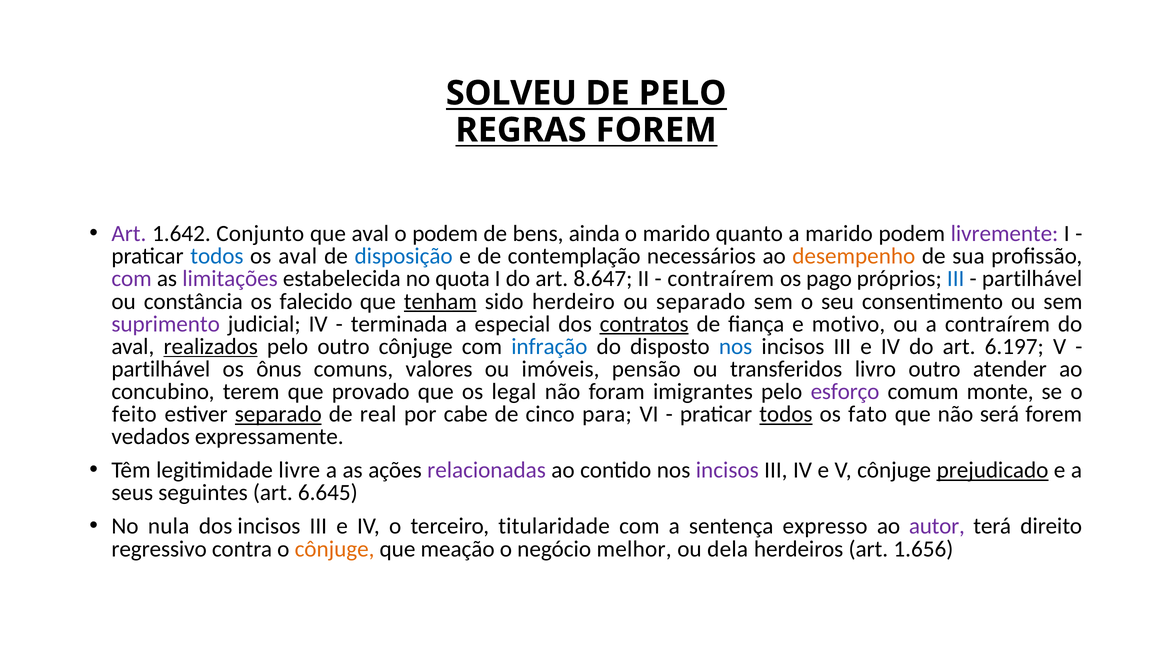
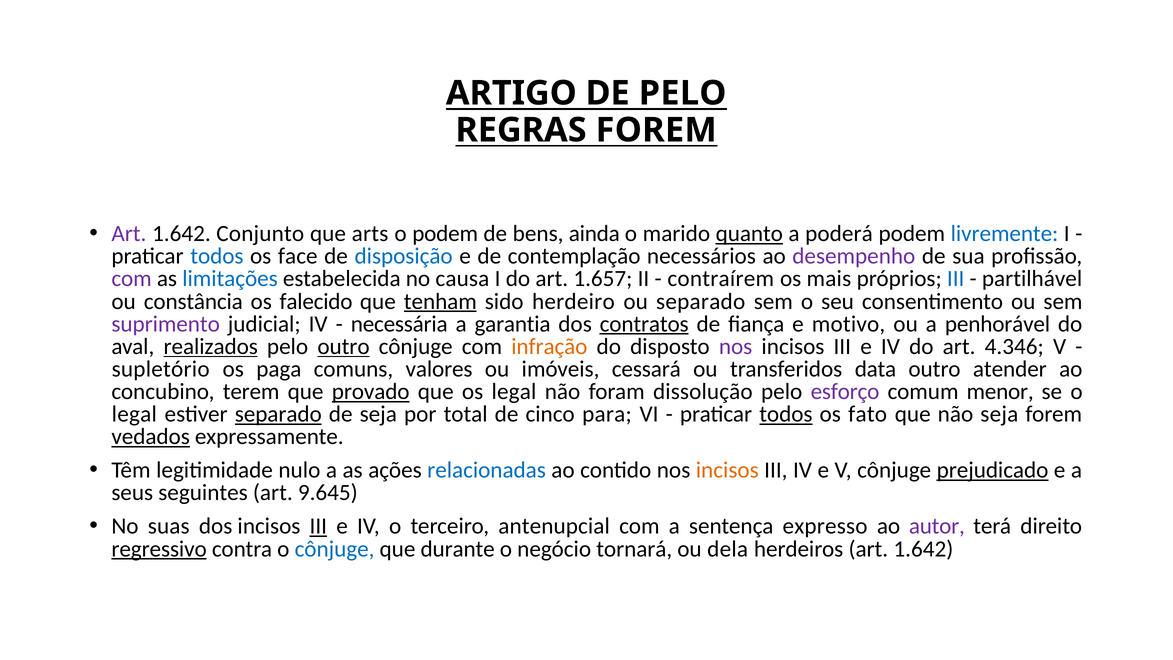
SOLVEU: SOLVEU -> ARTIGO
que aval: aval -> arts
quanto underline: none -> present
a marido: marido -> poderá
livremente colour: purple -> blue
os aval: aval -> face
desempenho colour: orange -> purple
limitações colour: purple -> blue
quota: quota -> causa
8.647: 8.647 -> 1.657
pago: pago -> mais
terminada: terminada -> necessária
especial: especial -> garantia
a contraírem: contraírem -> penhorável
outro at (344, 346) underline: none -> present
infração colour: blue -> orange
nos at (736, 346) colour: blue -> purple
6.197: 6.197 -> 4.346
partilhável at (161, 369): partilhável -> supletório
ônus: ônus -> paga
pensão: pensão -> cessará
livro: livro -> data
provado underline: none -> present
imigrantes: imigrantes -> dissolução
monte: monte -> menor
feito at (134, 414): feito -> legal
de real: real -> seja
cabe: cabe -> total
não será: será -> seja
vedados underline: none -> present
livre: livre -> nulo
relacionadas colour: purple -> blue
incisos at (727, 470) colour: purple -> orange
6.645: 6.645 -> 9.645
nula: nula -> suas
III at (318, 526) underline: none -> present
titularidade: titularidade -> antenupcial
regressivo underline: none -> present
cônjuge at (335, 549) colour: orange -> blue
meação: meação -> durante
melhor: melhor -> tornará
herdeiros art 1.656: 1.656 -> 1.642
